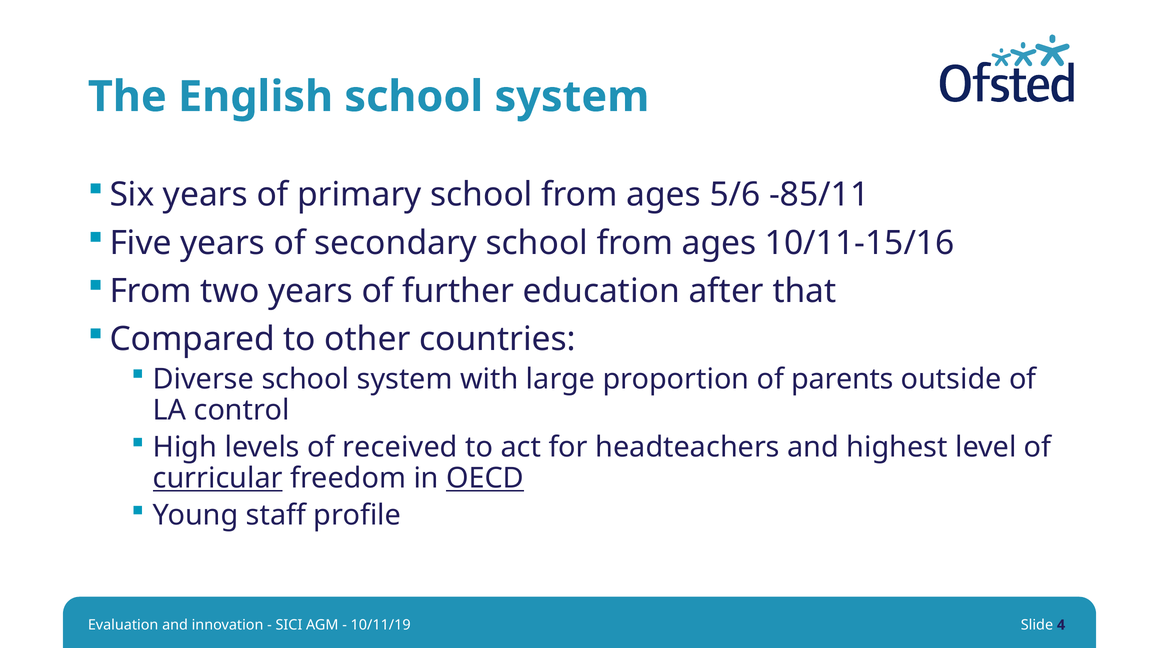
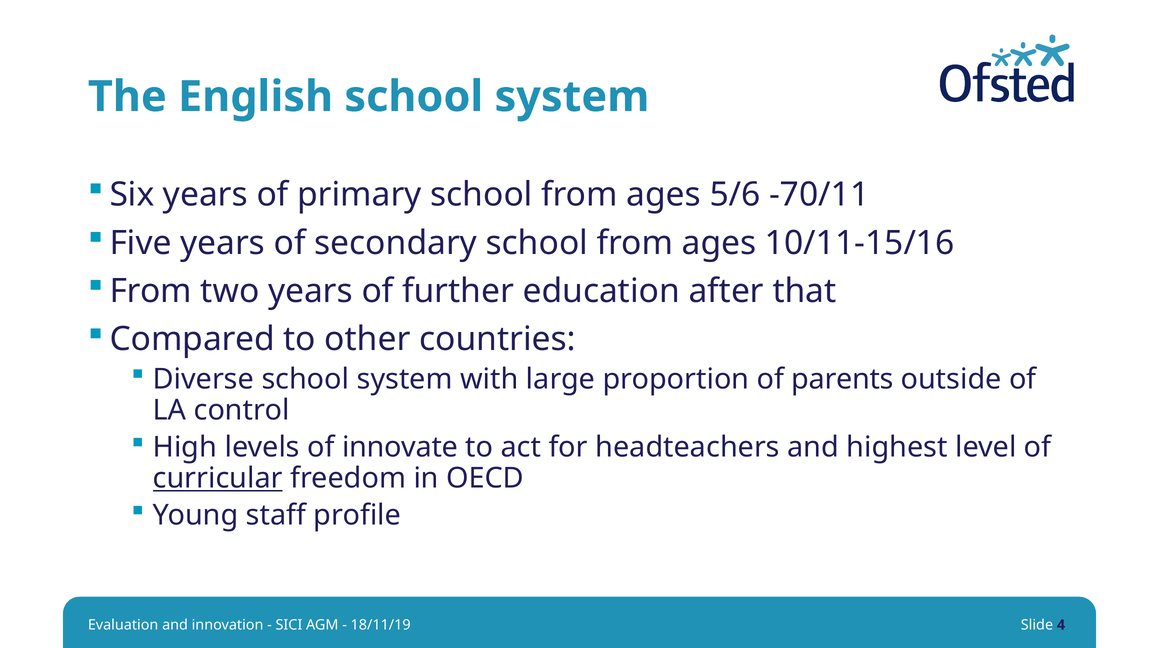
-85/11: -85/11 -> -70/11
received: received -> innovate
OECD underline: present -> none
10/11/19: 10/11/19 -> 18/11/19
